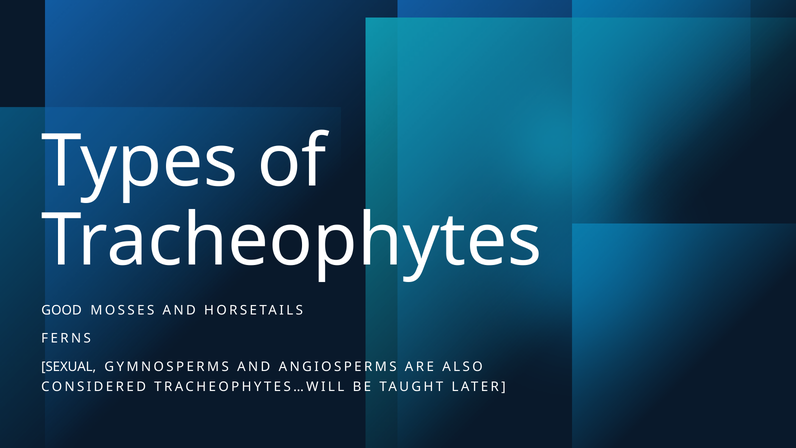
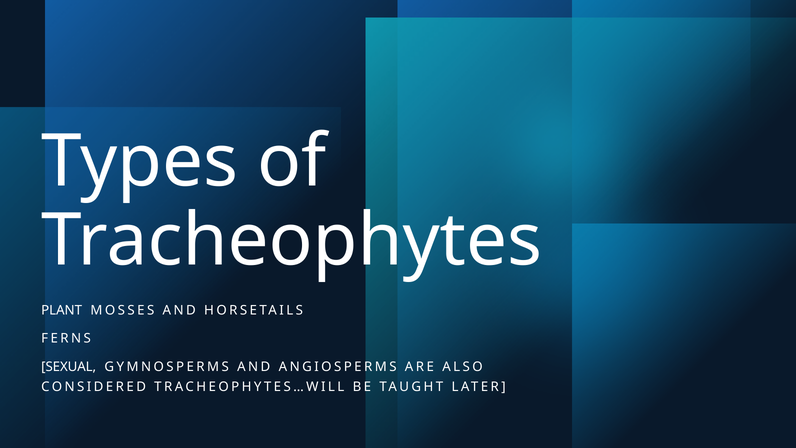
GOOD: GOOD -> PLANT
